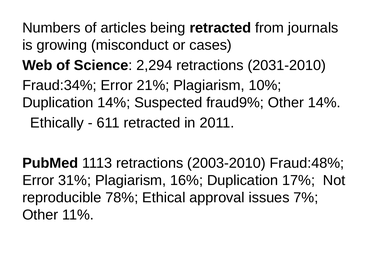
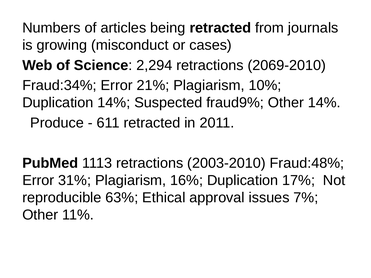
2031-2010: 2031-2010 -> 2069-2010
Ethically: Ethically -> Produce
78%: 78% -> 63%
